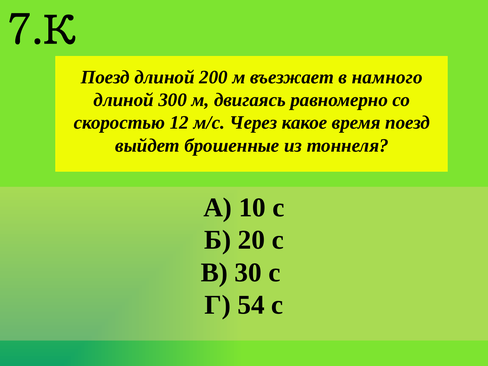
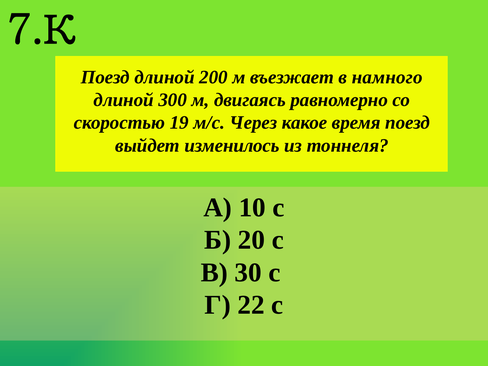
12: 12 -> 19
брошенные: брошенные -> изменилось
54: 54 -> 22
